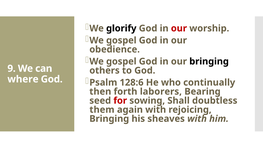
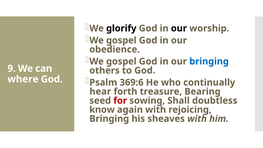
our at (179, 28) colour: red -> black
bringing at (209, 61) colour: black -> blue
128:6: 128:6 -> 369:6
then: then -> hear
laborers: laborers -> treasure
them: them -> know
